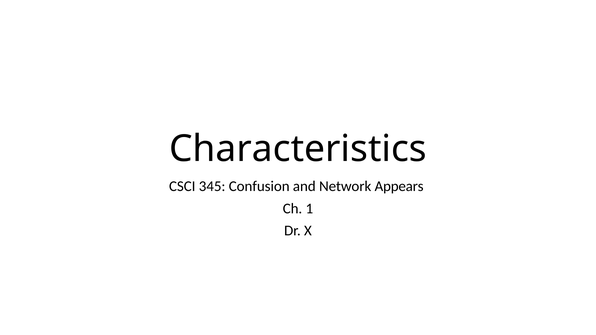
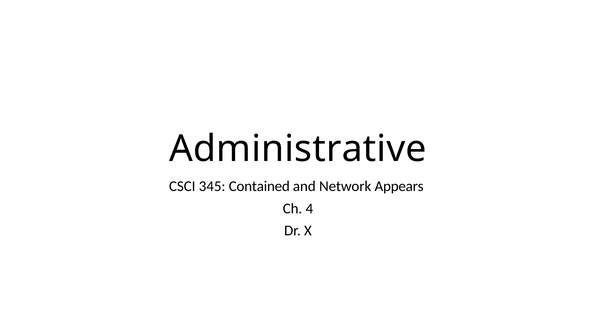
Characteristics: Characteristics -> Administrative
Confusion: Confusion -> Contained
1: 1 -> 4
